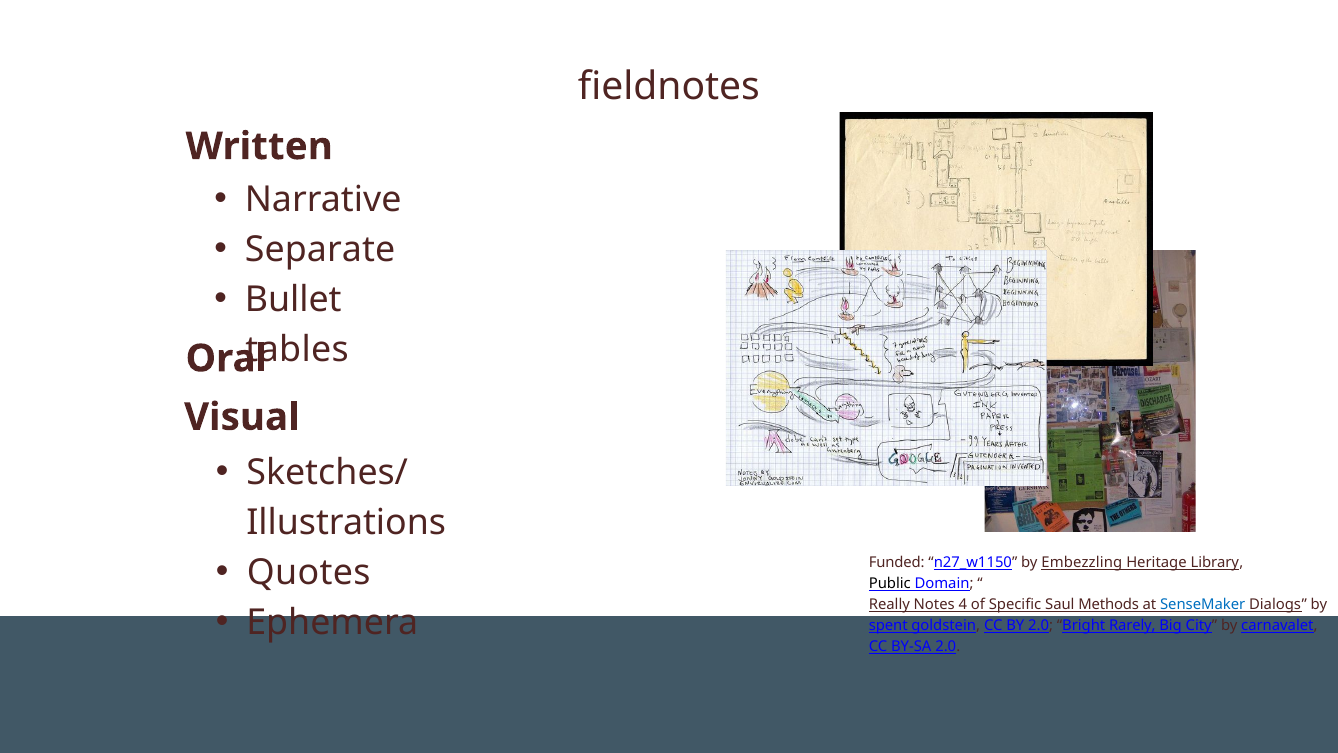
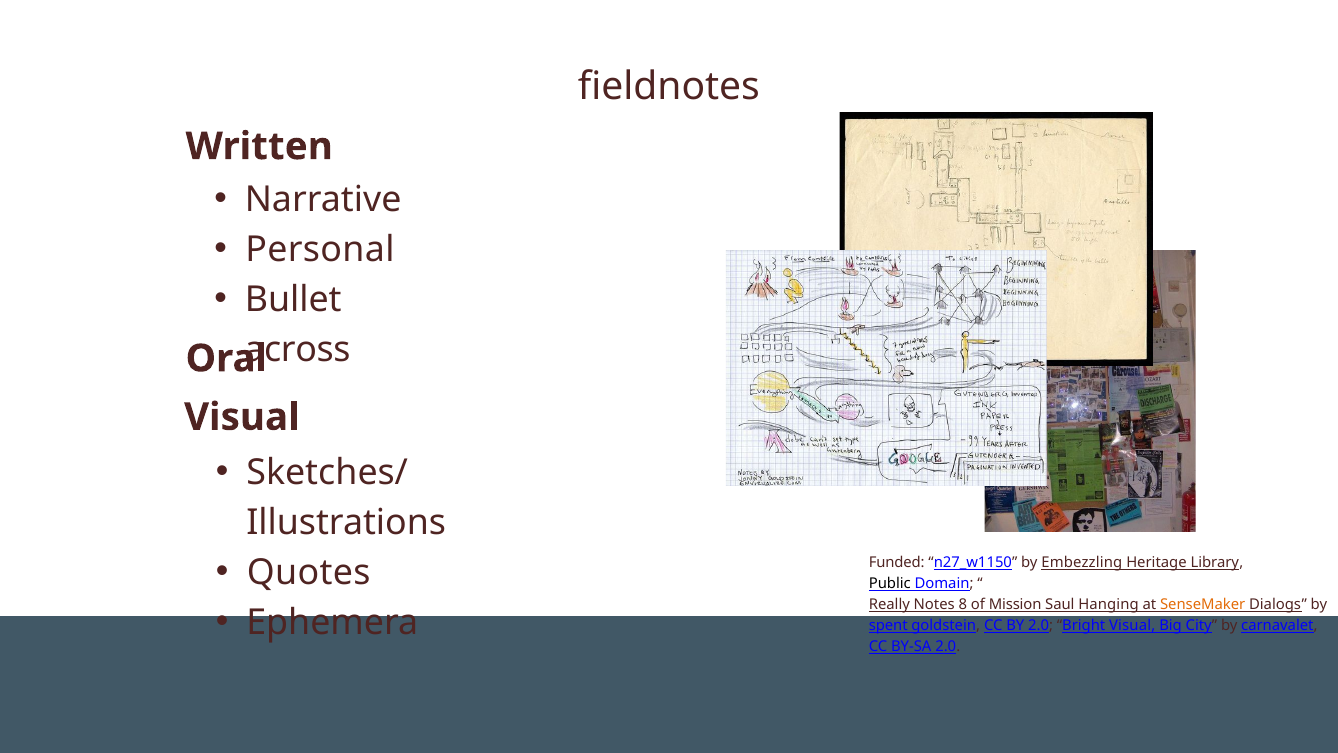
Separate: Separate -> Personal
tables: tables -> across
4: 4 -> 8
Specific: Specific -> Mission
Methods: Methods -> Hanging
SenseMaker colour: blue -> orange
Bright Rarely: Rarely -> Visual
